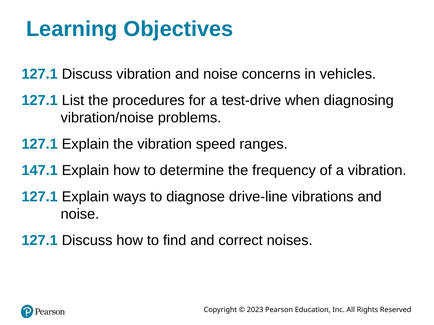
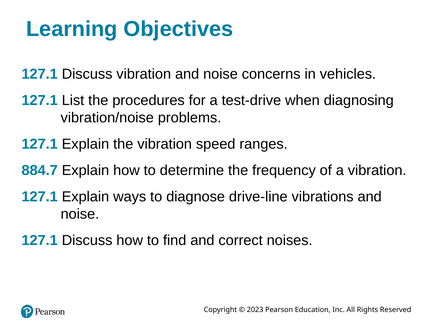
147.1: 147.1 -> 884.7
